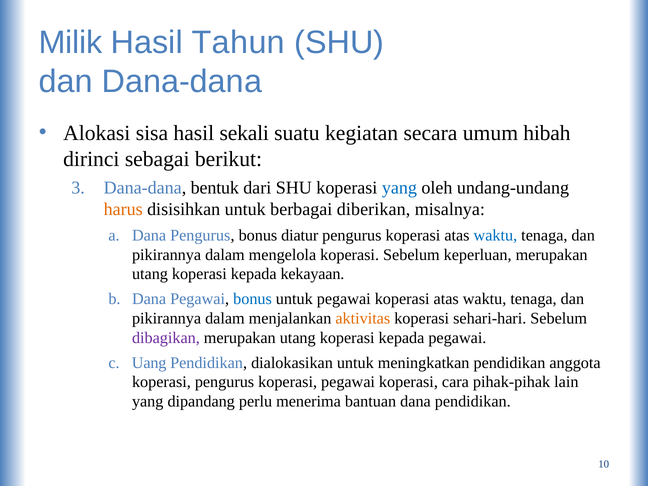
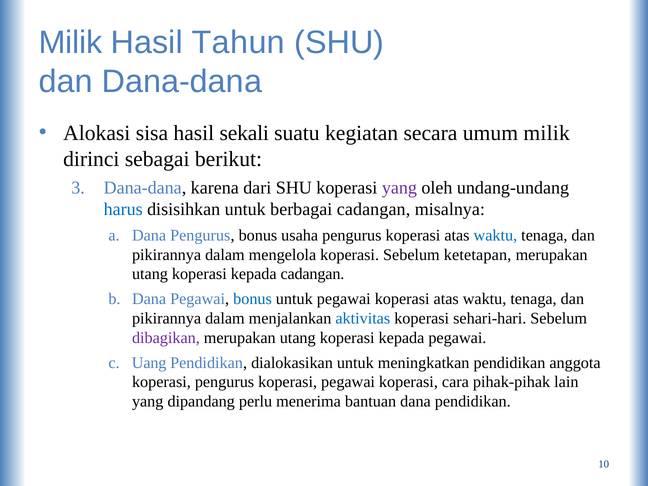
umum hibah: hibah -> milik
bentuk: bentuk -> karena
yang at (399, 188) colour: blue -> purple
harus colour: orange -> blue
berbagai diberikan: diberikan -> cadangan
diatur: diatur -> usaha
keperluan: keperluan -> ketetapan
kepada kekayaan: kekayaan -> cadangan
aktivitas colour: orange -> blue
